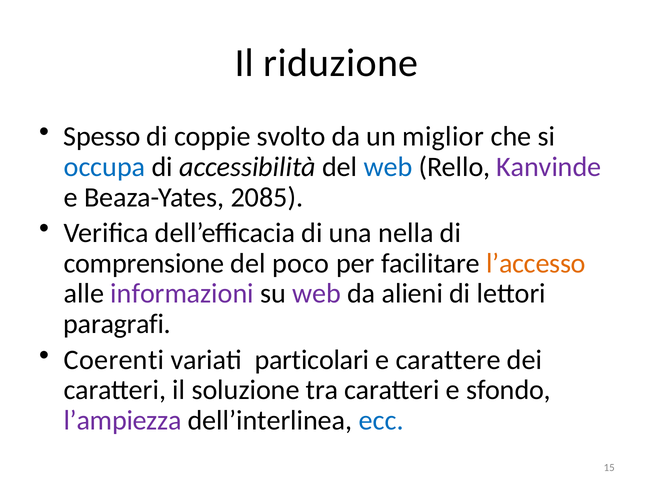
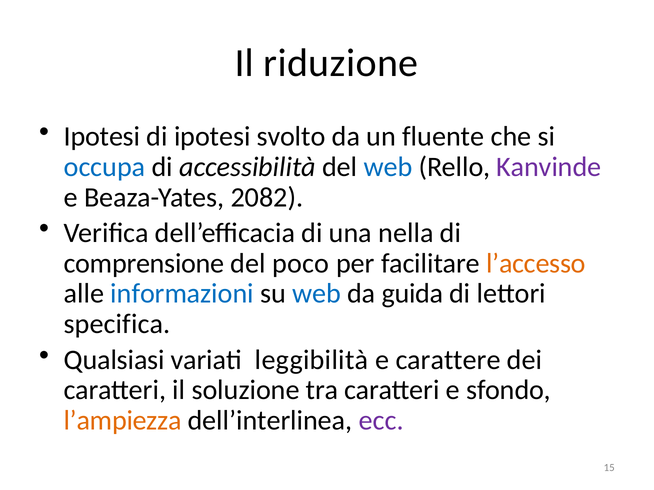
Spesso at (102, 137): Spesso -> Ipotesi
di coppie: coppie -> ipotesi
miglior: miglior -> fluente
2085: 2085 -> 2082
informazioni colour: purple -> blue
web at (316, 294) colour: purple -> blue
alieni: alieni -> guida
paragrafi: paragrafi -> specifica
Coerenti: Coerenti -> Qualsiasi
particolari: particolari -> leggibilità
l’ampiezza colour: purple -> orange
ecc colour: blue -> purple
